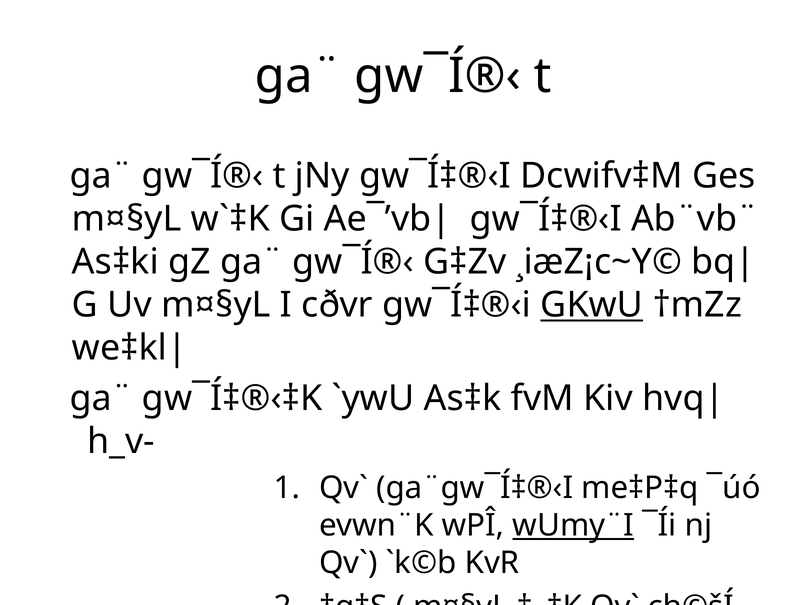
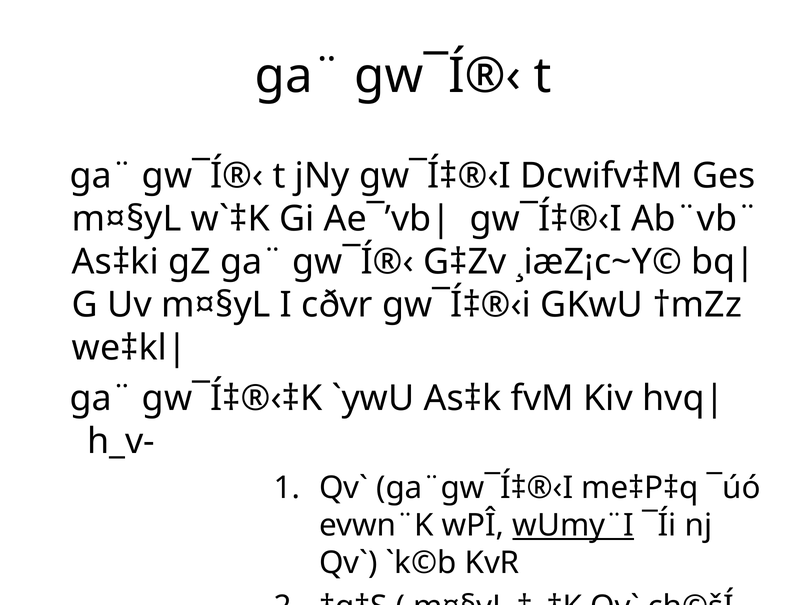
GKwU underline: present -> none
